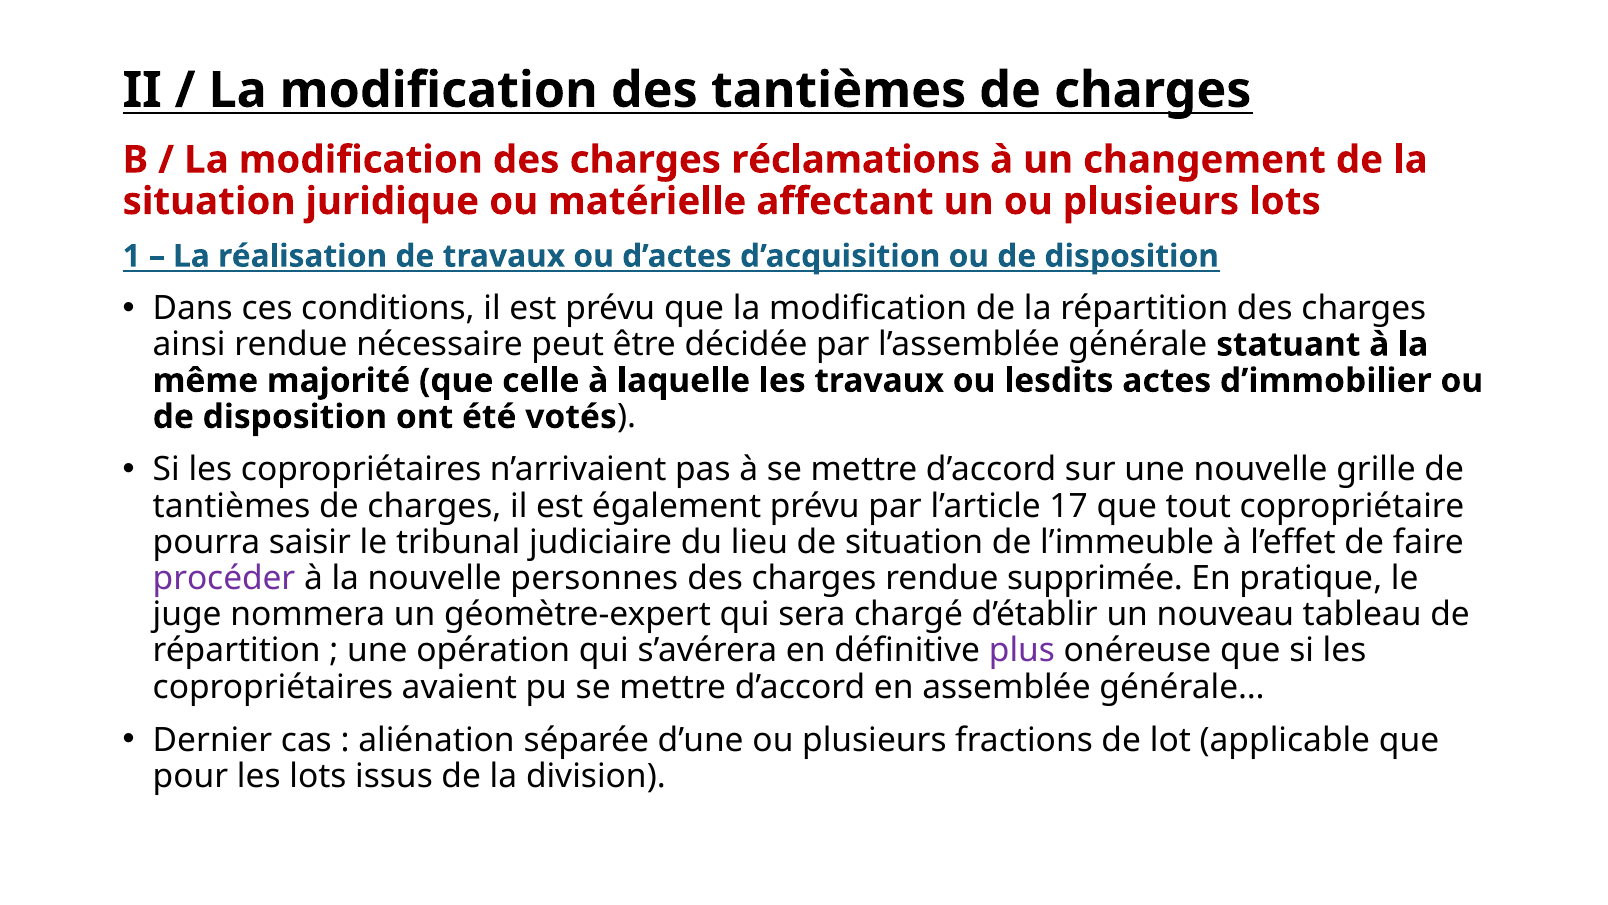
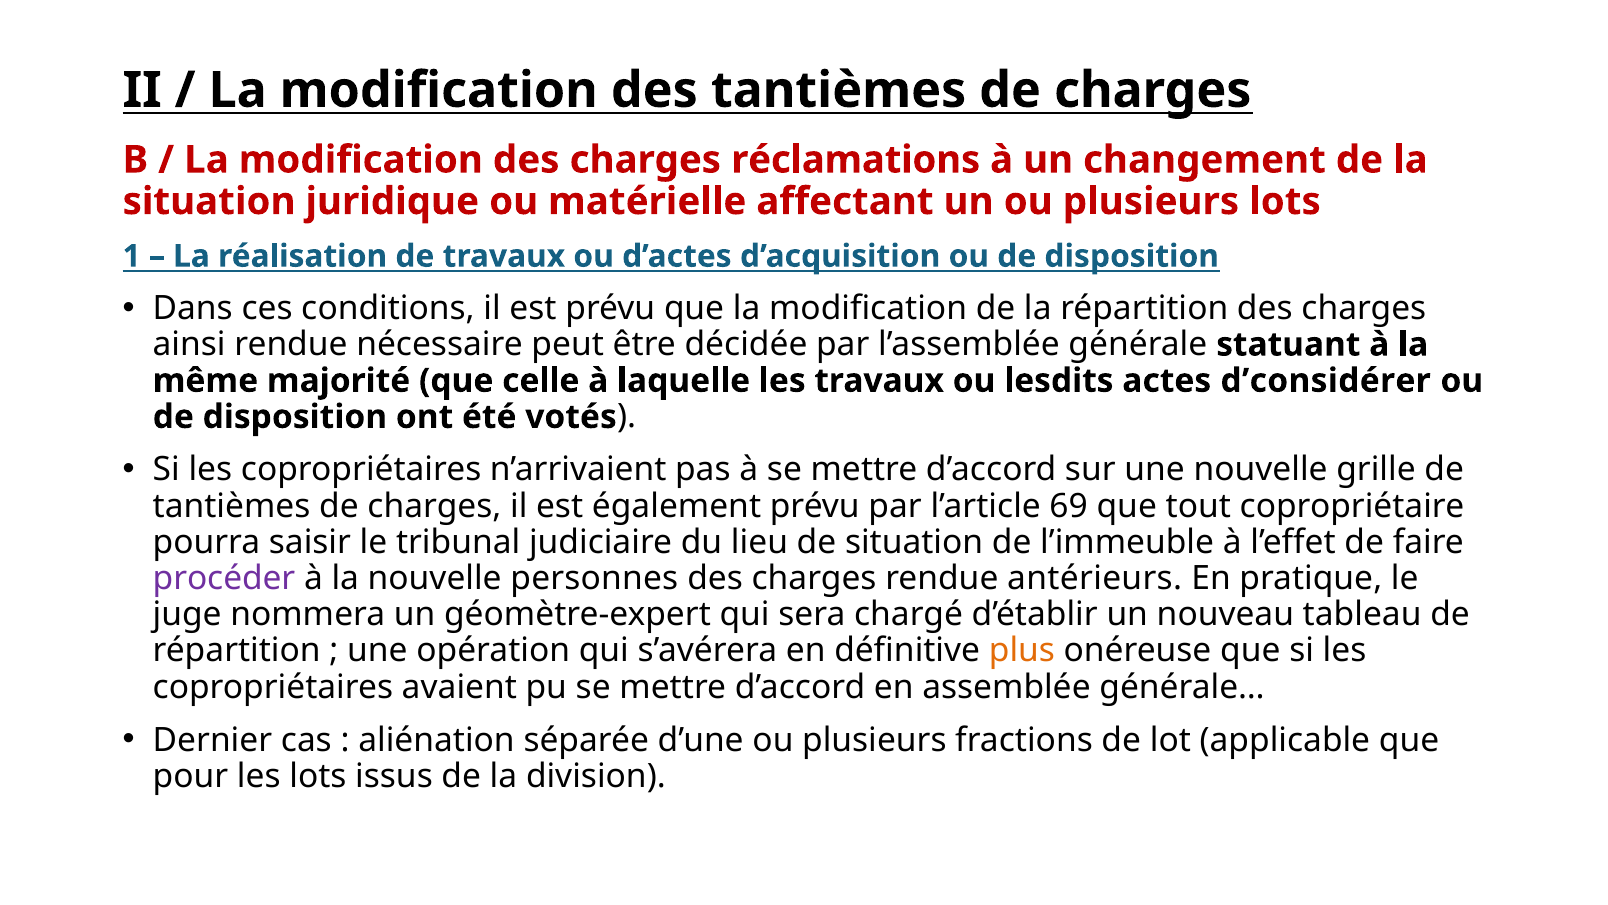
d’immobilier: d’immobilier -> d’considérer
17: 17 -> 69
supprimée: supprimée -> antérieurs
plus colour: purple -> orange
